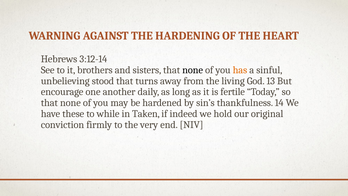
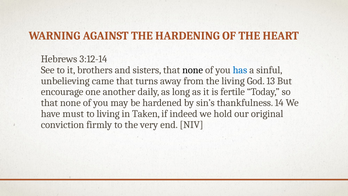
has colour: orange -> blue
stood: stood -> came
these: these -> must
to while: while -> living
